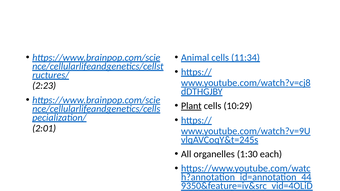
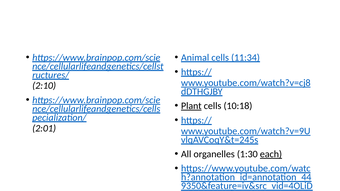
2:23: 2:23 -> 2:10
10:29: 10:29 -> 10:18
each underline: none -> present
